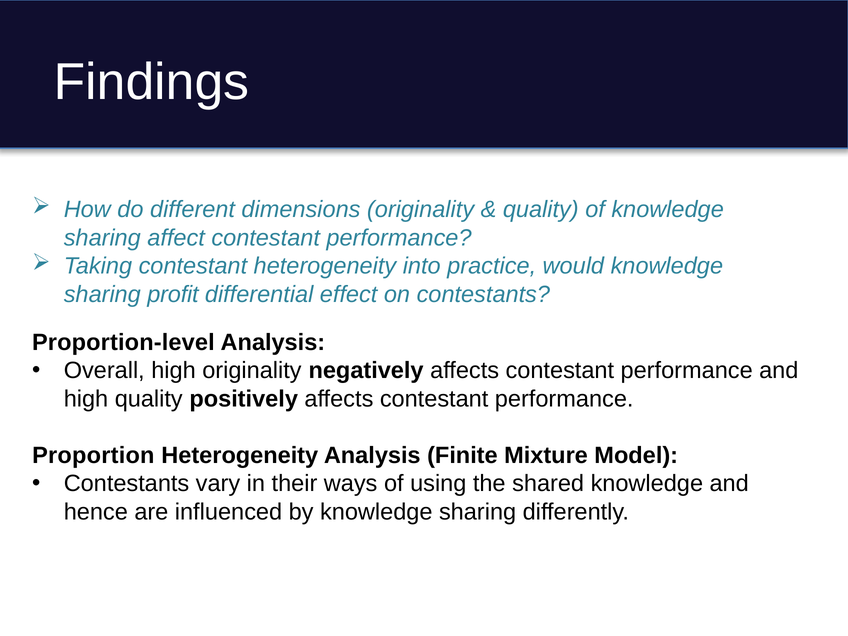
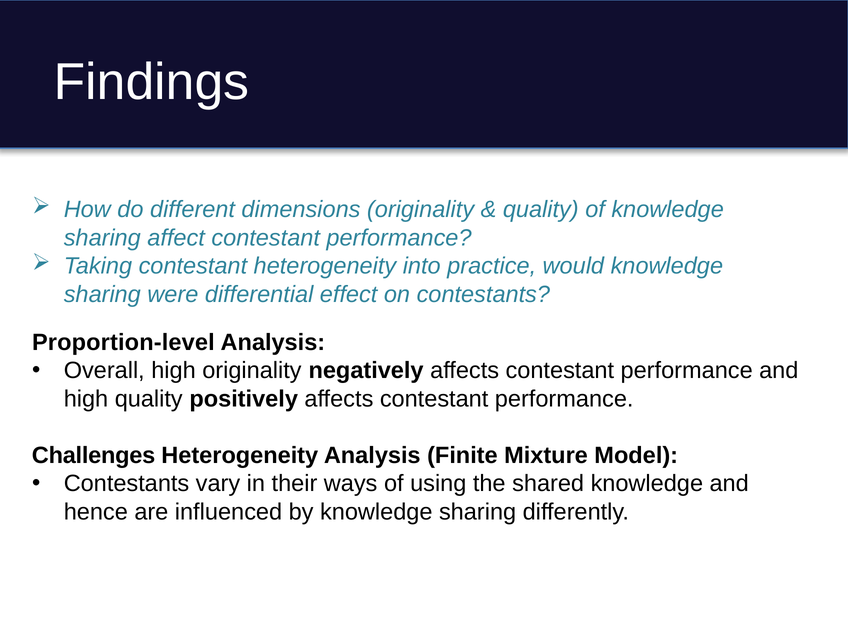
profit: profit -> were
Proportion: Proportion -> Challenges
